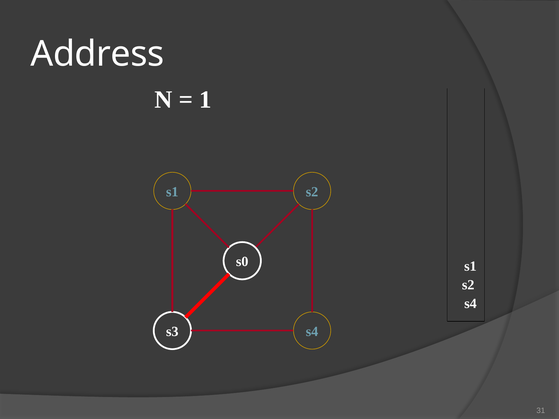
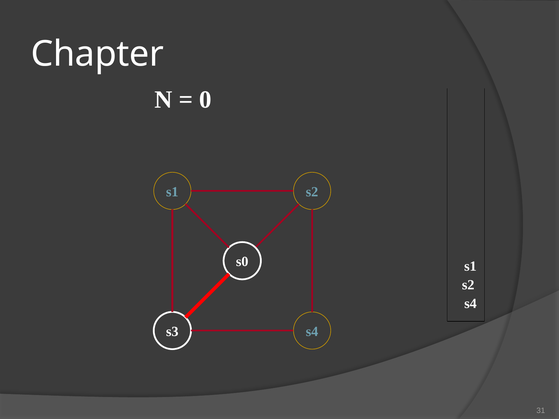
Address: Address -> Chapter
1: 1 -> 0
